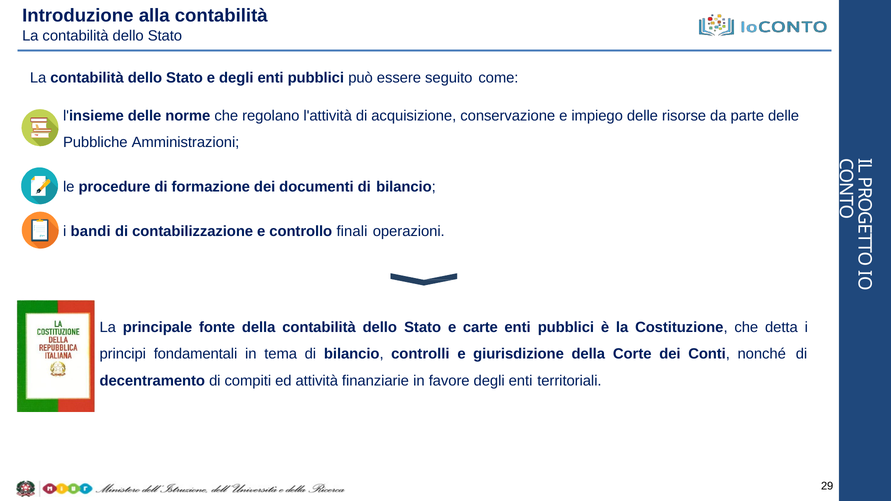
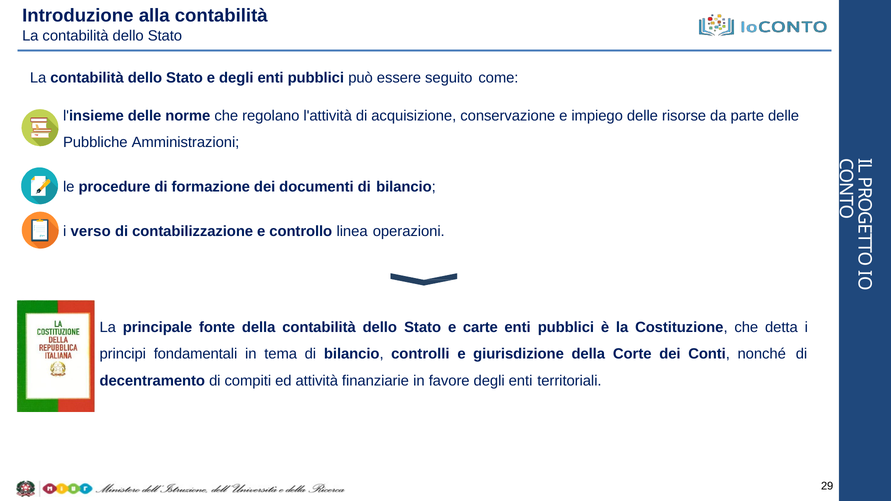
bandi: bandi -> verso
finali: finali -> linea
